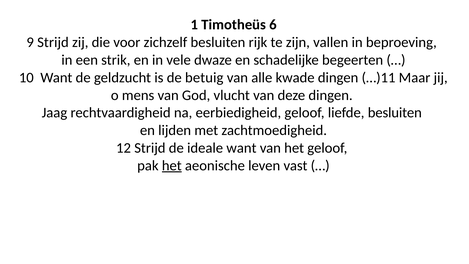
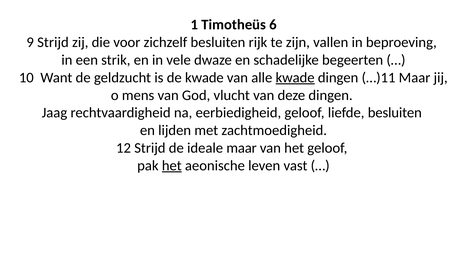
de betuig: betuig -> kwade
kwade at (295, 78) underline: none -> present
ideale want: want -> maar
